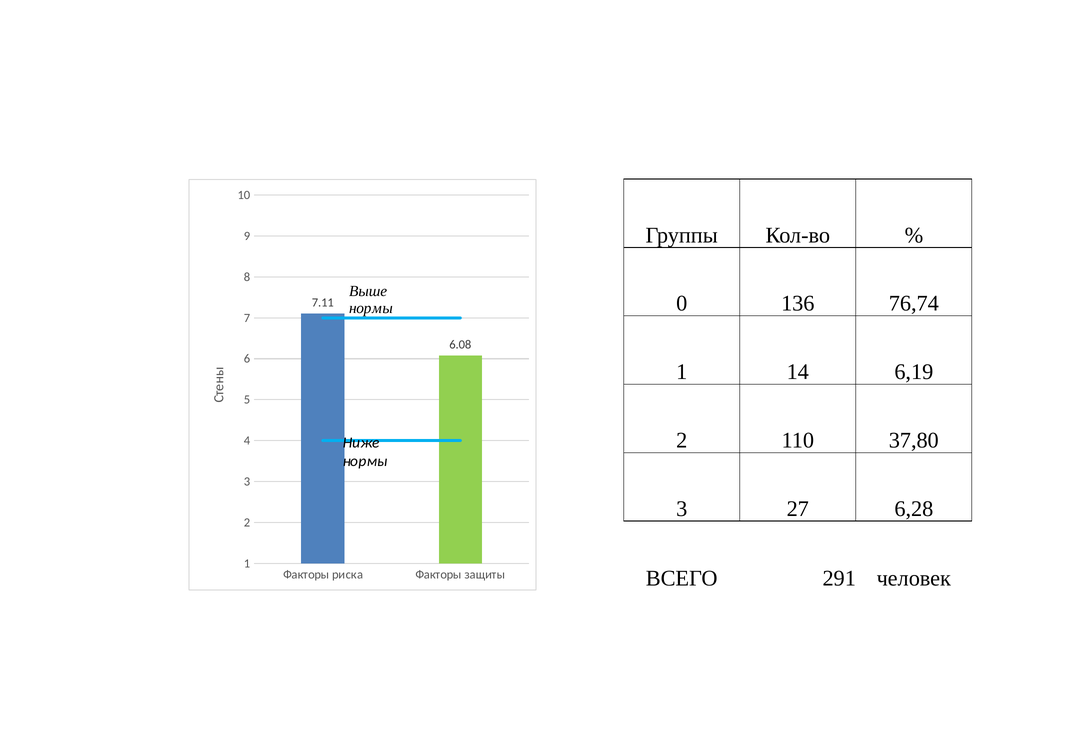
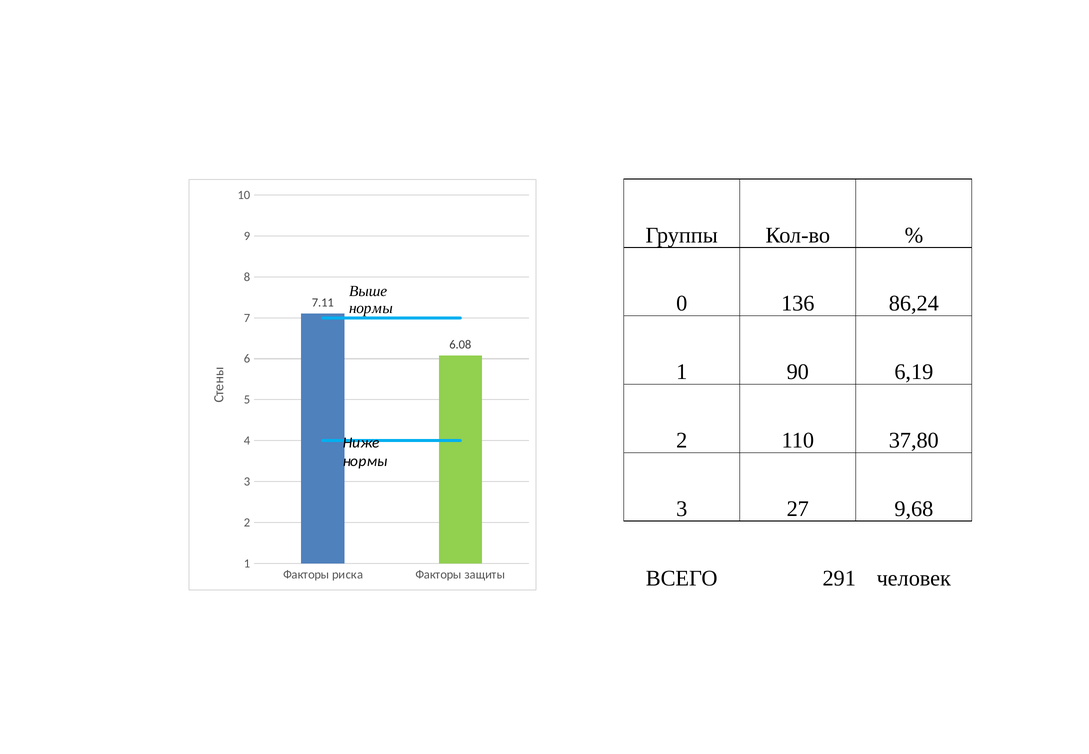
76,74: 76,74 -> 86,24
14: 14 -> 90
6,28: 6,28 -> 9,68
